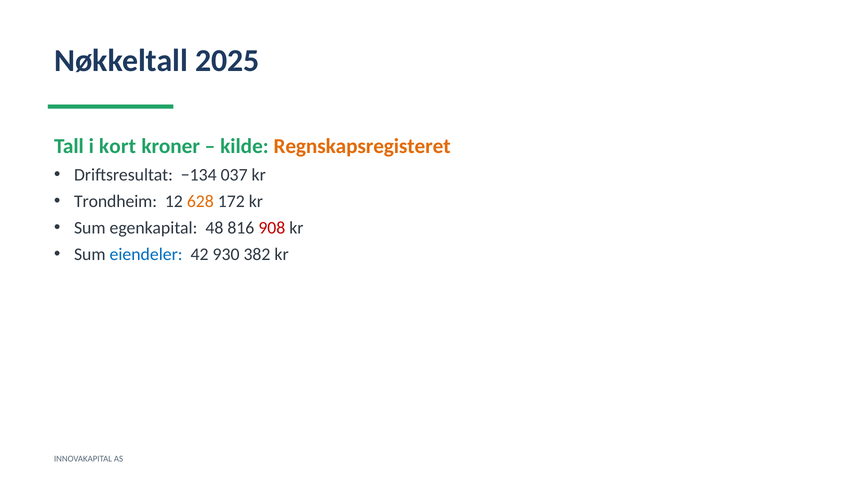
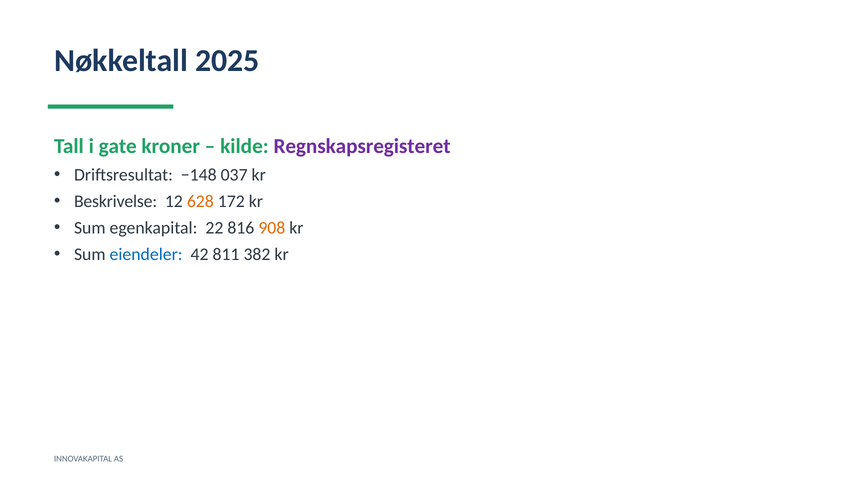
kort: kort -> gate
Regnskapsregisteret colour: orange -> purple
−134: −134 -> −148
Trondheim: Trondheim -> Beskrivelse
48: 48 -> 22
908 colour: red -> orange
930: 930 -> 811
